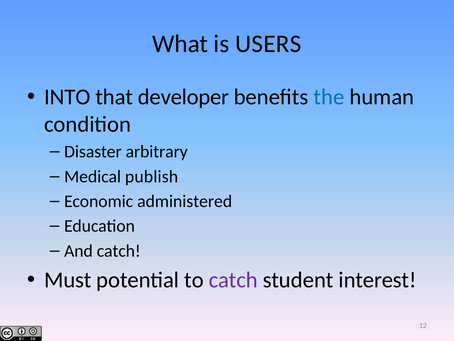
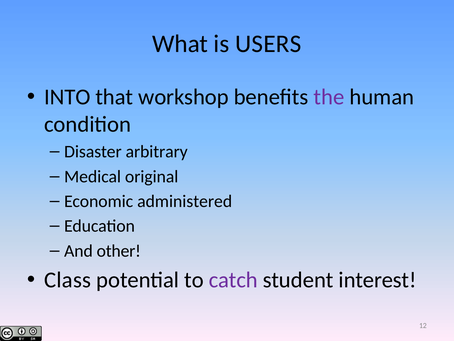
developer: developer -> workshop
the colour: blue -> purple
publish: publish -> original
And catch: catch -> other
Must: Must -> Class
